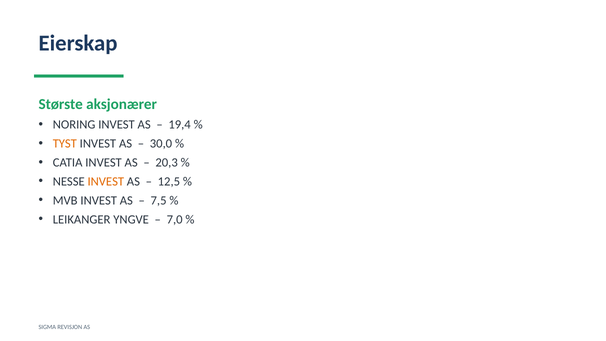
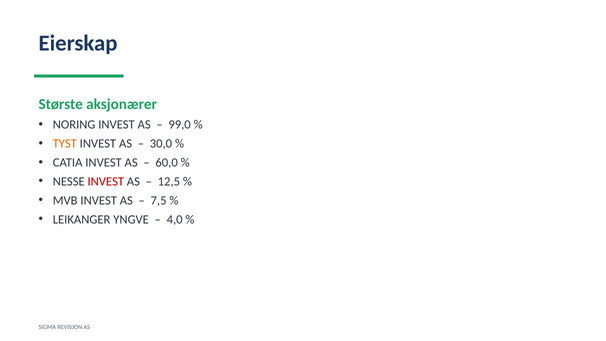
19,4: 19,4 -> 99,0
20,3: 20,3 -> 60,0
INVEST at (106, 181) colour: orange -> red
7,0: 7,0 -> 4,0
